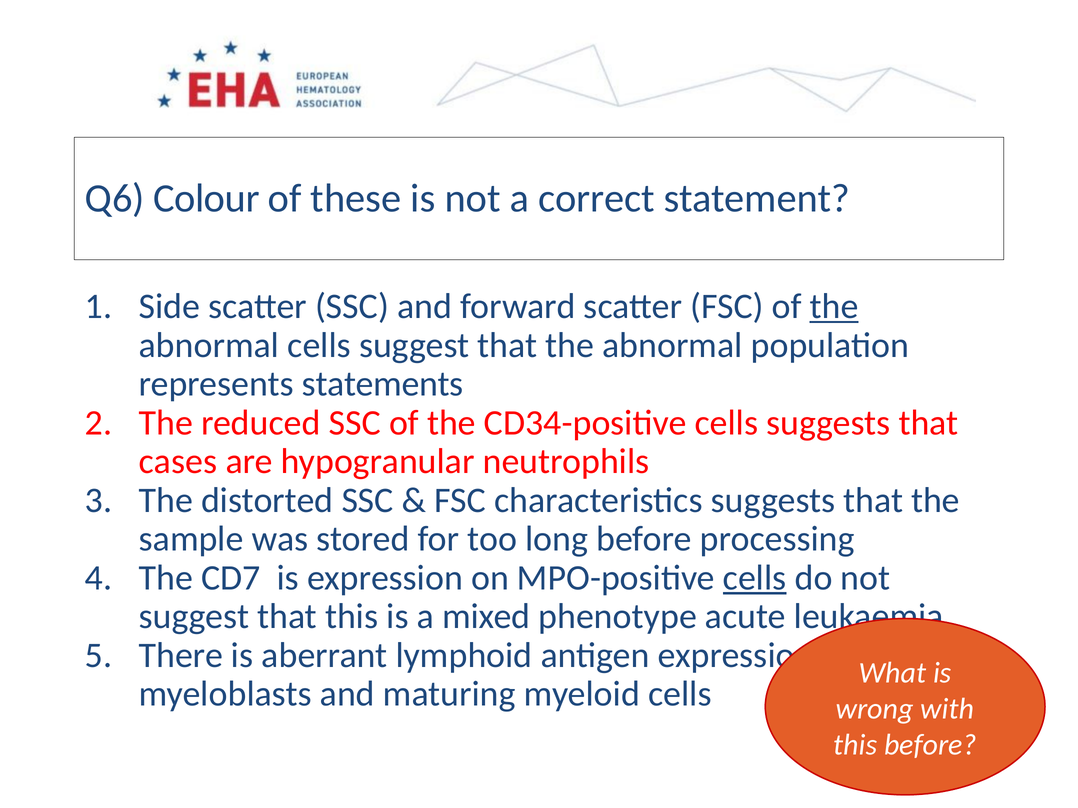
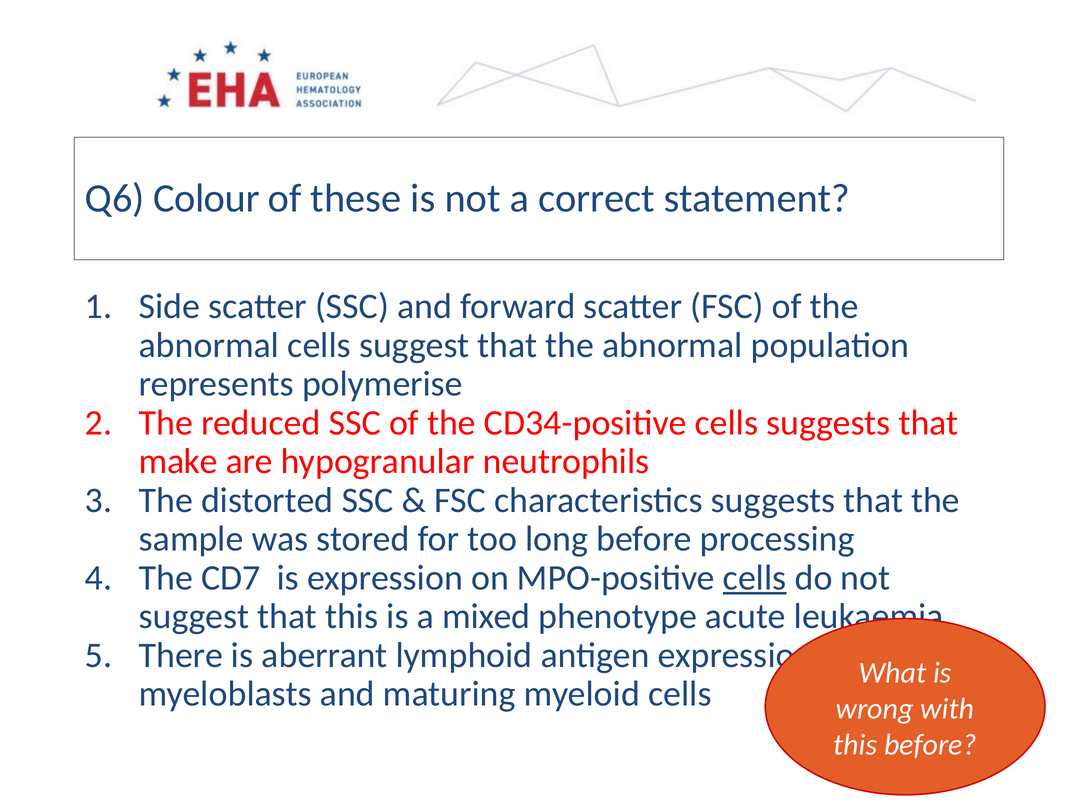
the at (834, 307) underline: present -> none
statements: statements -> polymerise
cases: cases -> make
